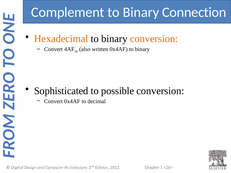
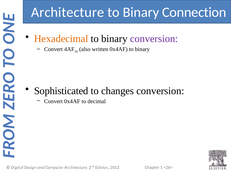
Complement: Complement -> Architecture
conversion at (154, 39) colour: orange -> purple
possible: possible -> changes
